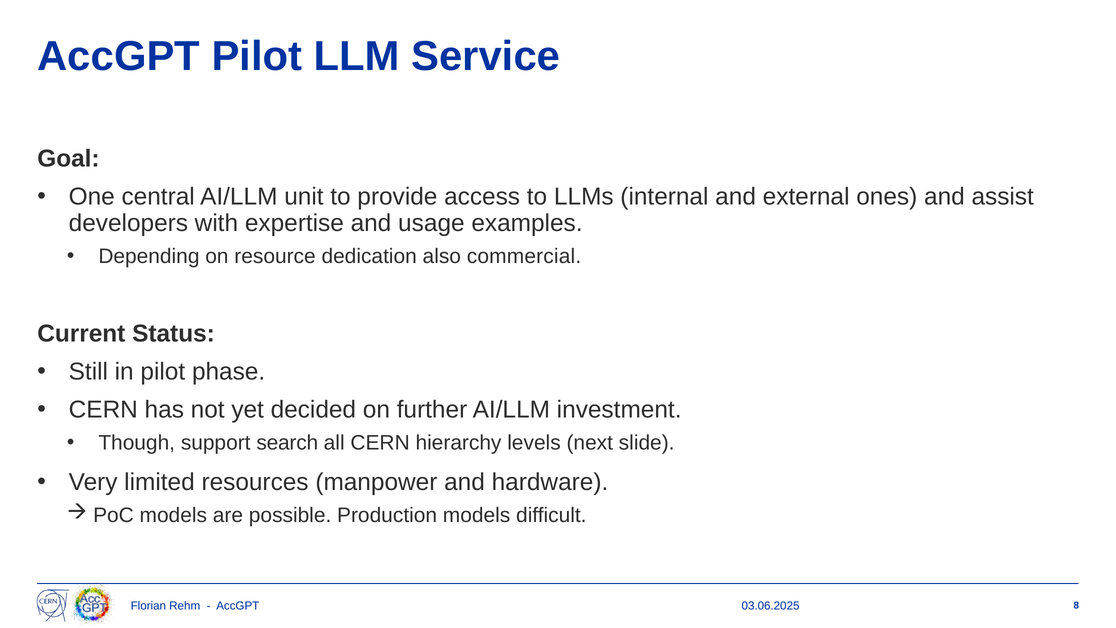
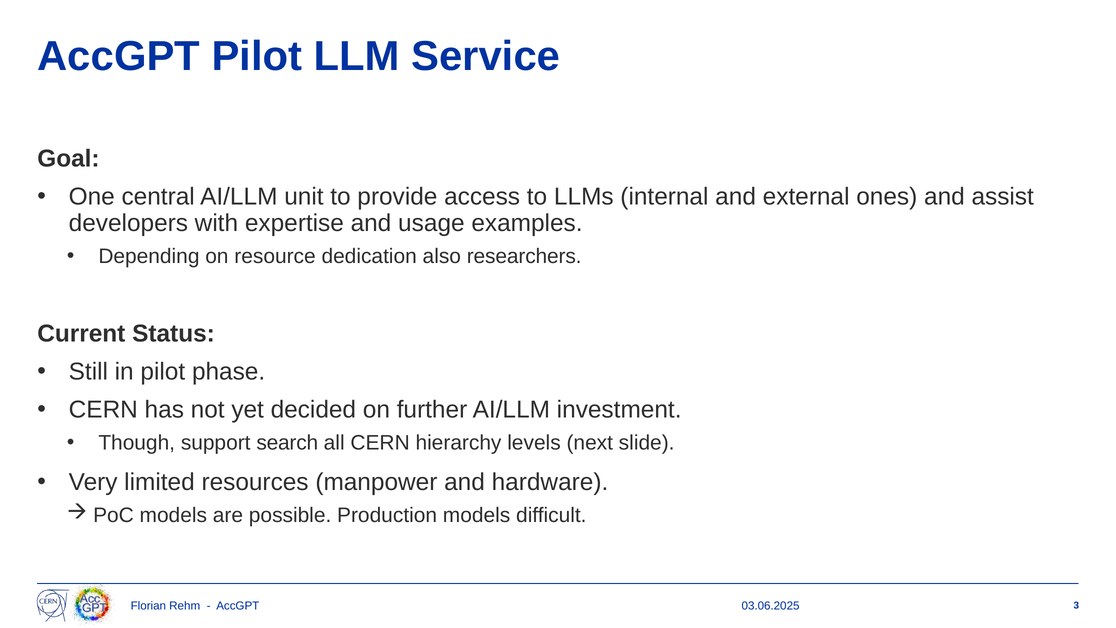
commercial: commercial -> researchers
8: 8 -> 3
